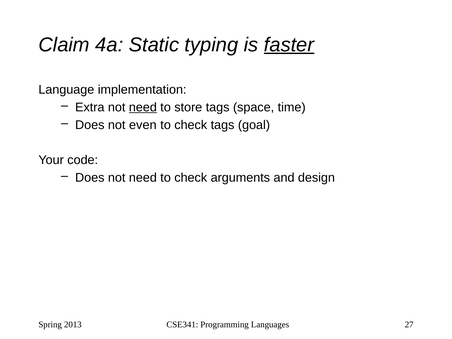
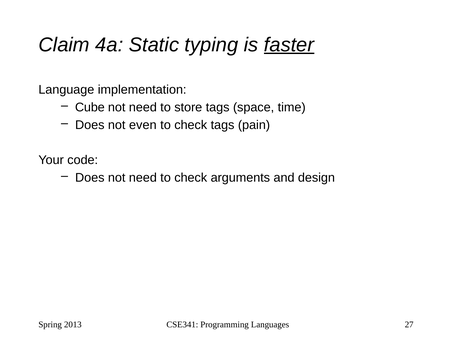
Extra: Extra -> Cube
need at (143, 107) underline: present -> none
goal: goal -> pain
